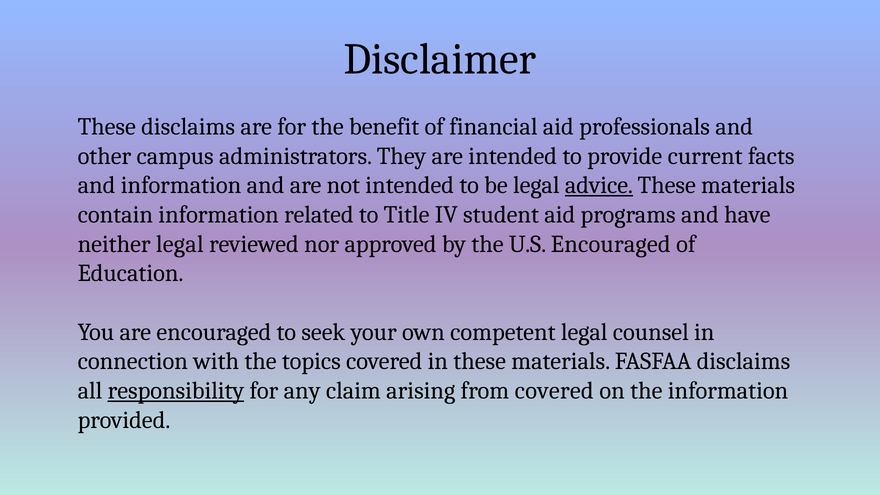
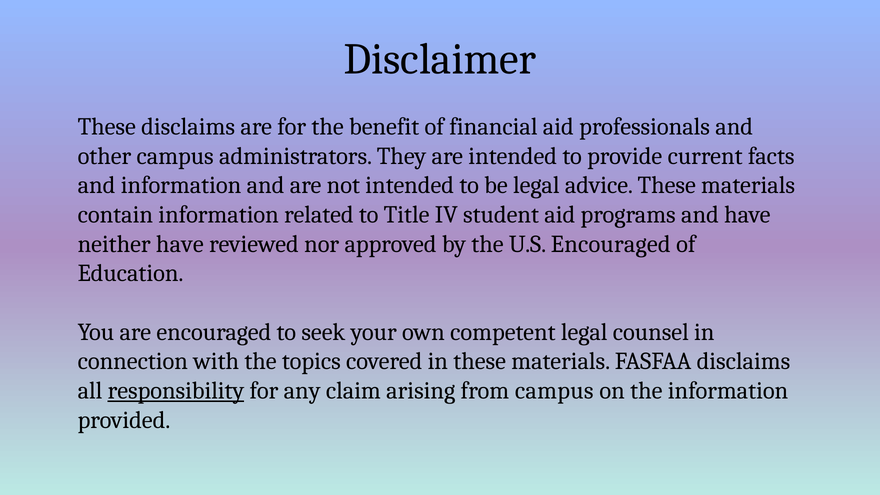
advice underline: present -> none
neither legal: legal -> have
from covered: covered -> campus
